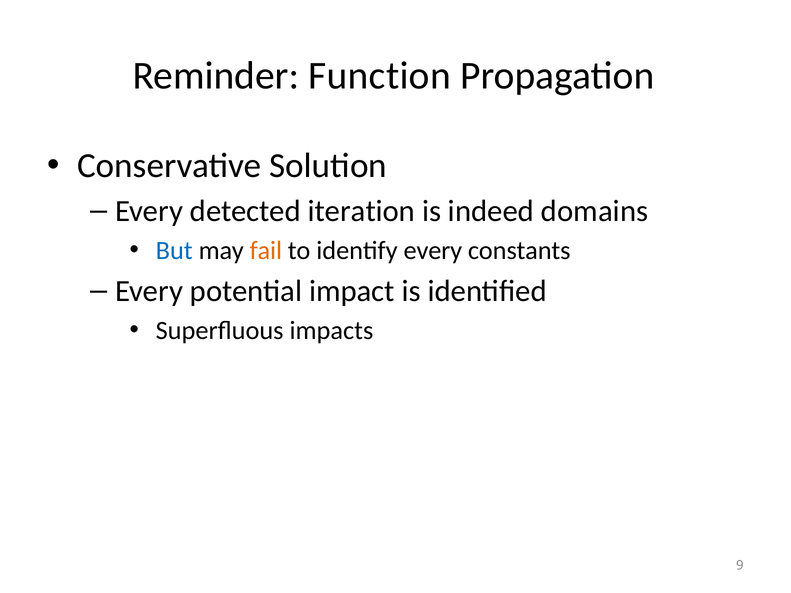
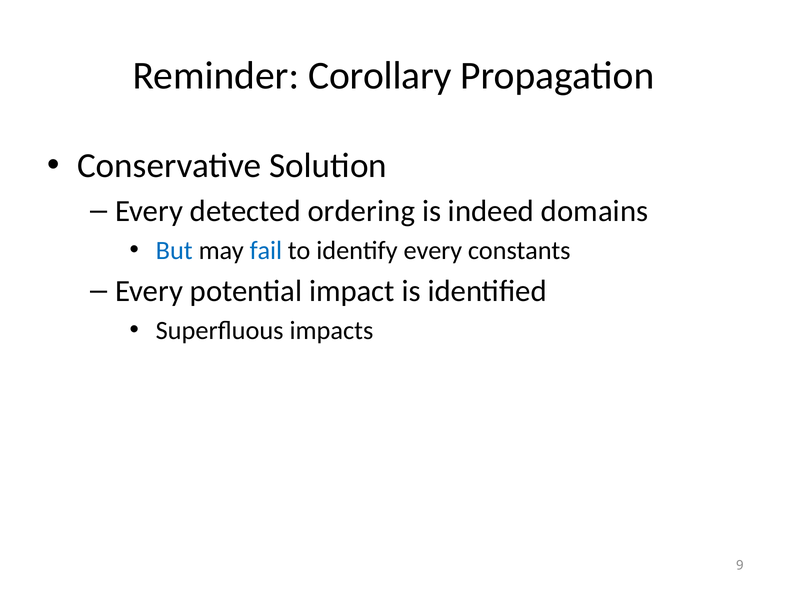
Function: Function -> Corollary
iteration: iteration -> ordering
fail colour: orange -> blue
